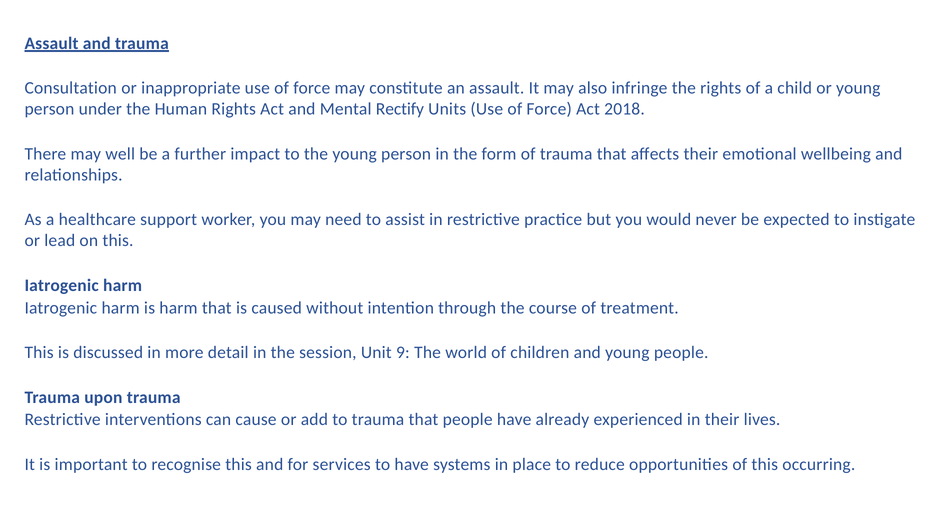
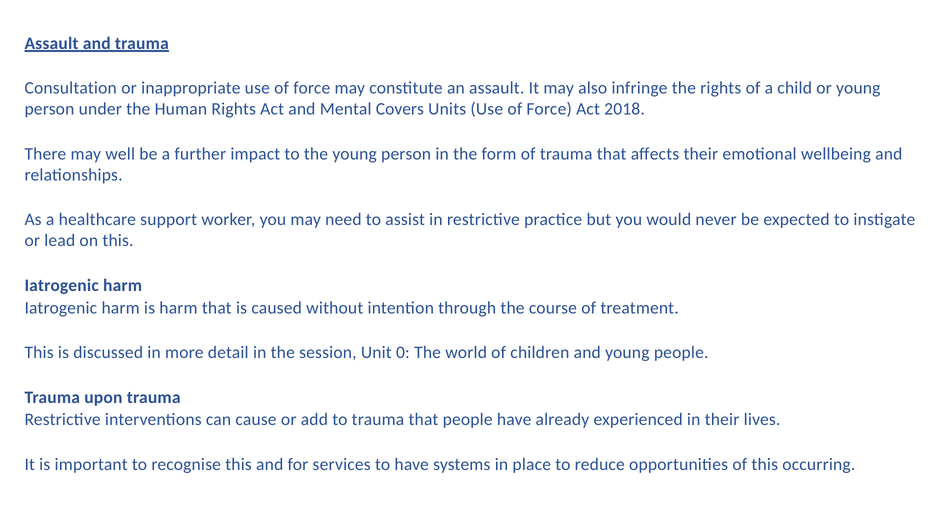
Rectify: Rectify -> Covers
9: 9 -> 0
